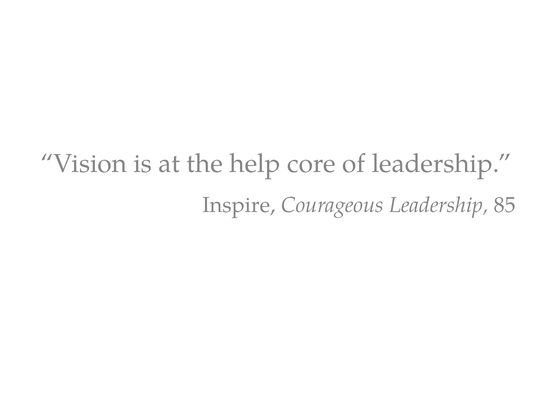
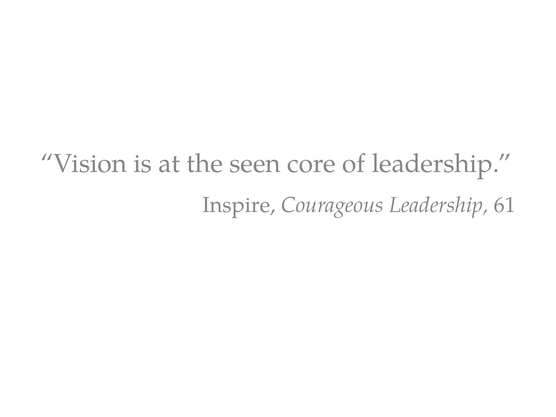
help: help -> seen
85: 85 -> 61
